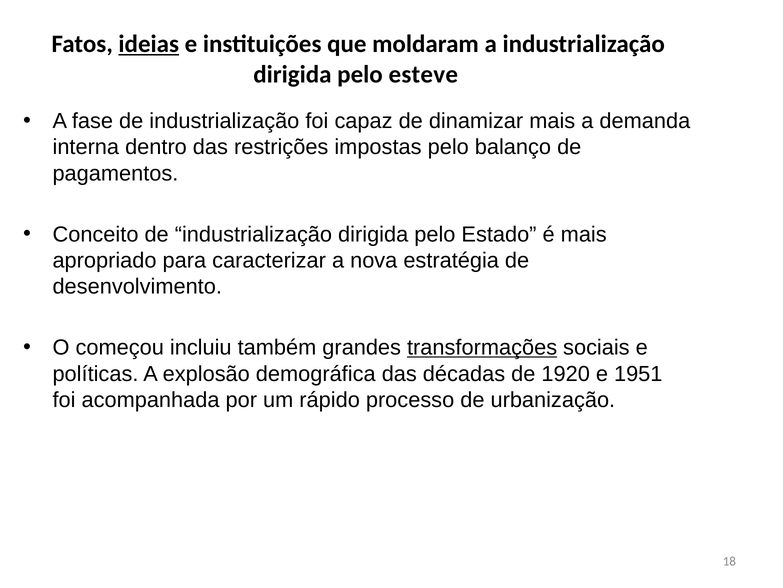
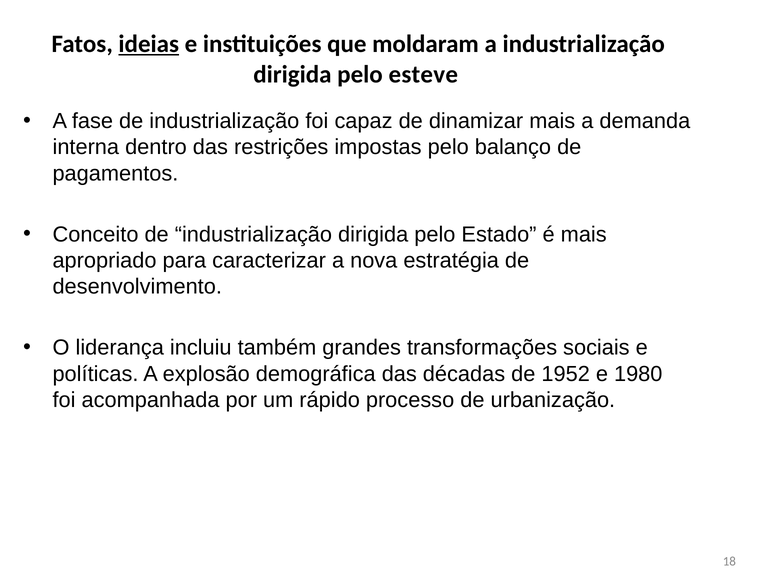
começou: começou -> liderança
transformações underline: present -> none
1920: 1920 -> 1952
1951: 1951 -> 1980
